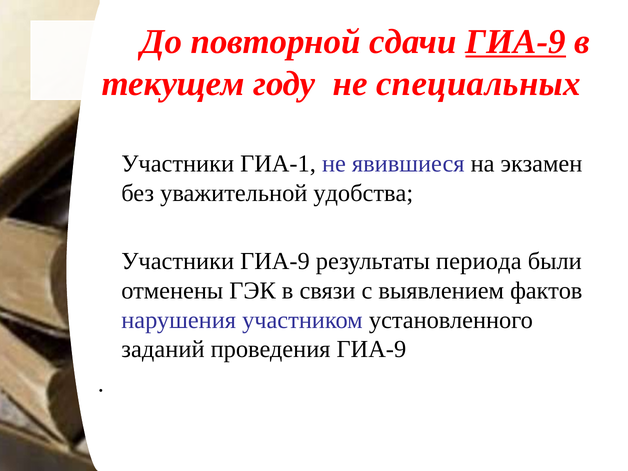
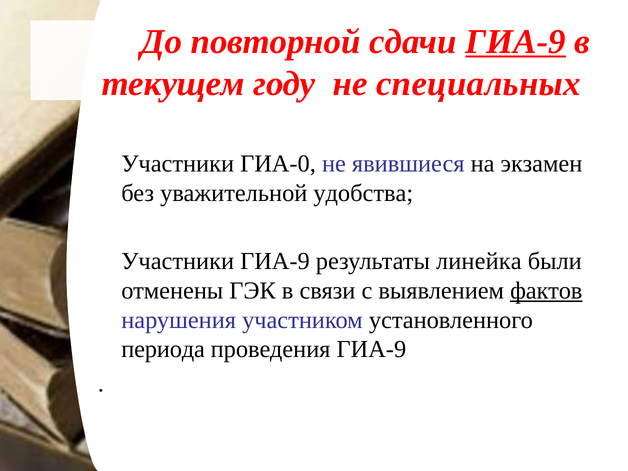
ГИА-1: ГИА-1 -> ГИА-0
периода: периода -> линейка
фактов underline: none -> present
заданий: заданий -> периода
